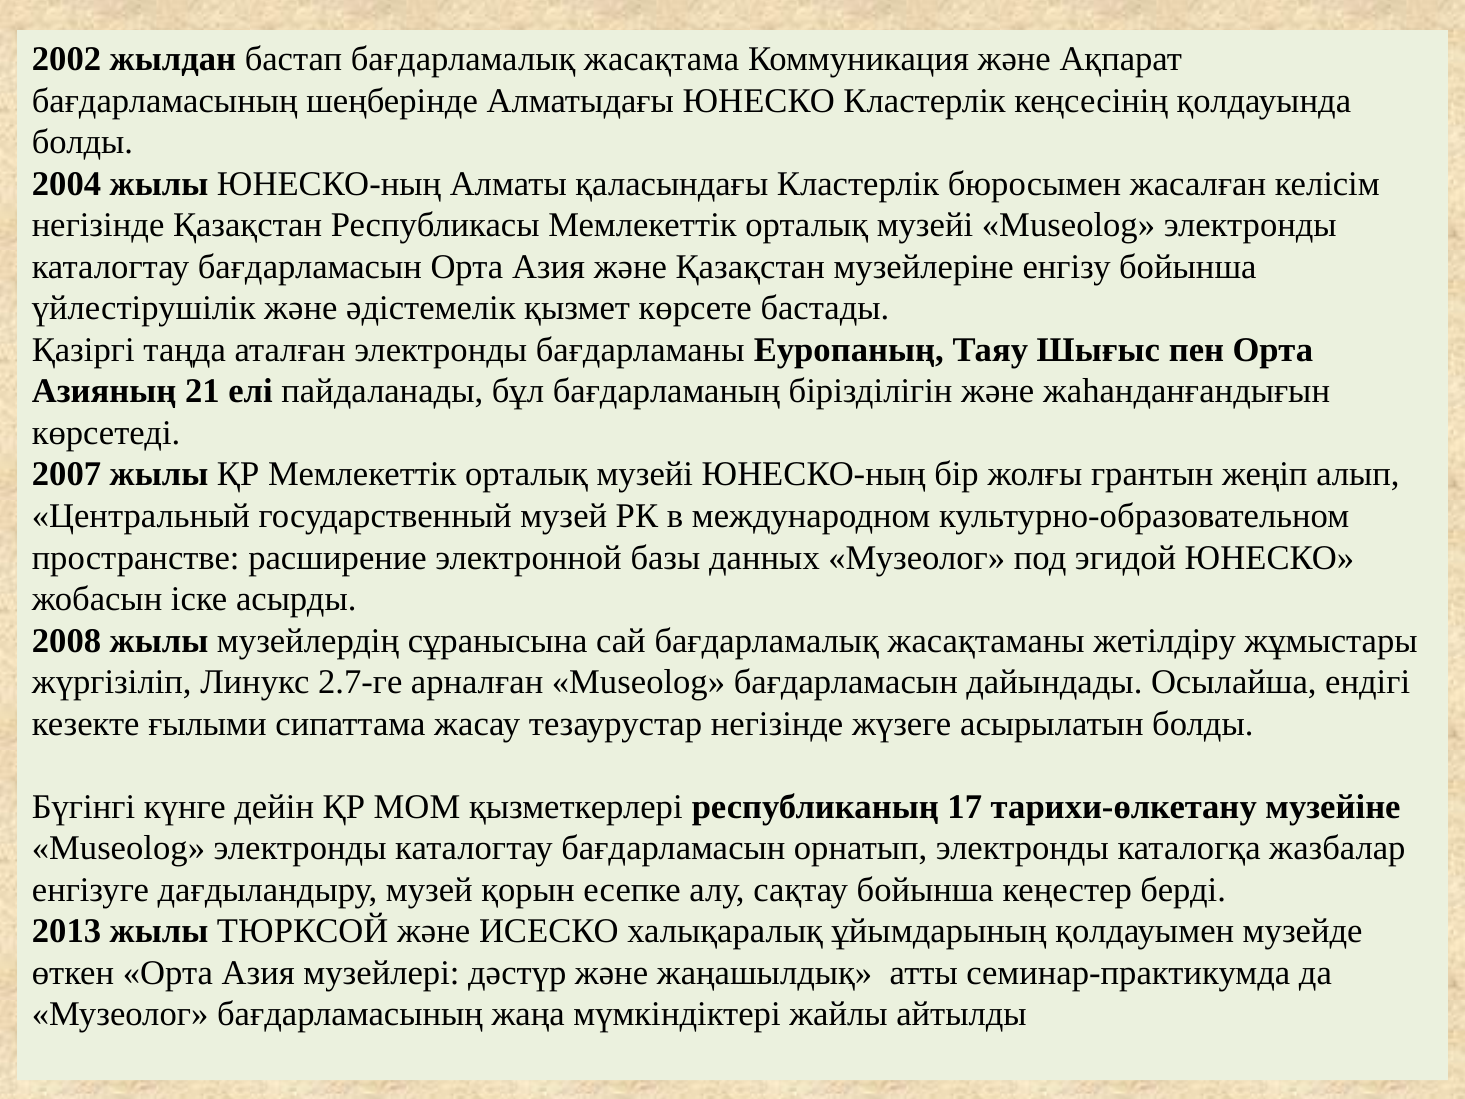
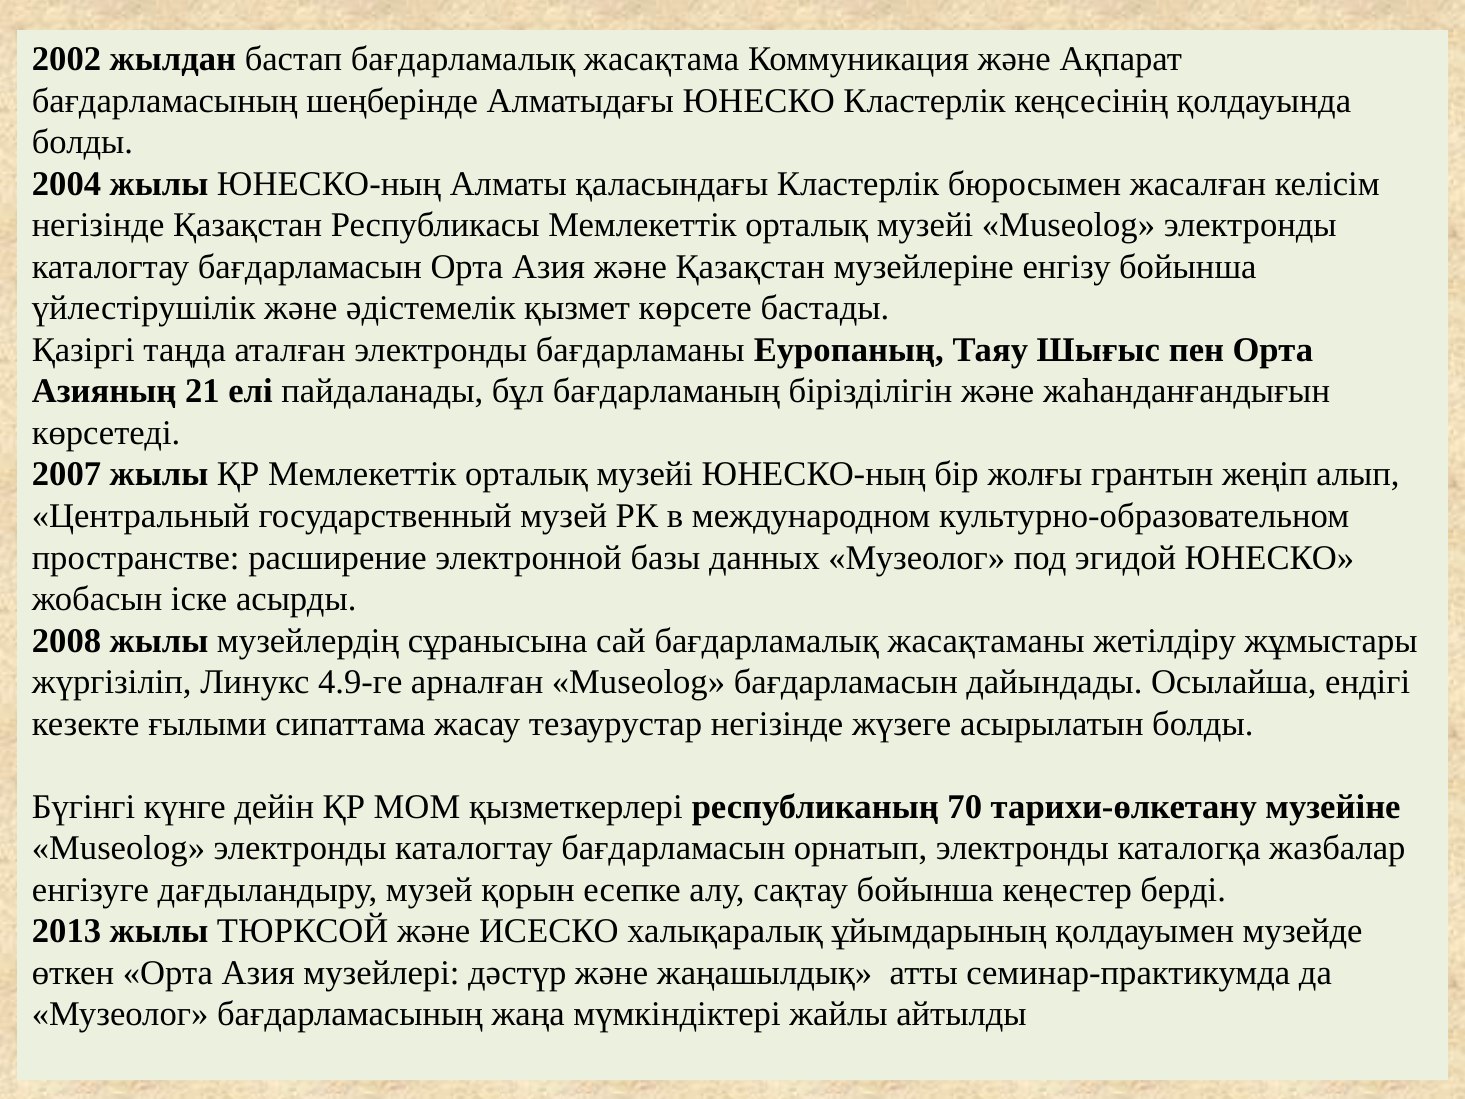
2.7-ге: 2.7-ге -> 4.9-ге
17: 17 -> 70
